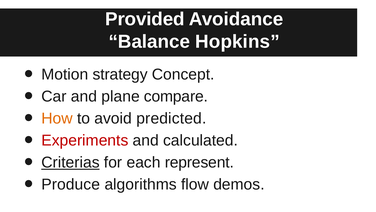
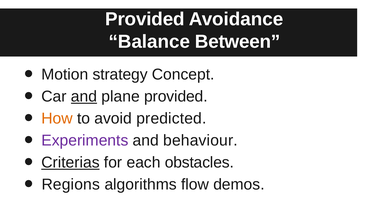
Hopkins: Hopkins -> Between
and at (84, 96) underline: none -> present
plane compare: compare -> provided
Experiments colour: red -> purple
calculated: calculated -> behaviour
represent: represent -> obstacles
Produce: Produce -> Regions
